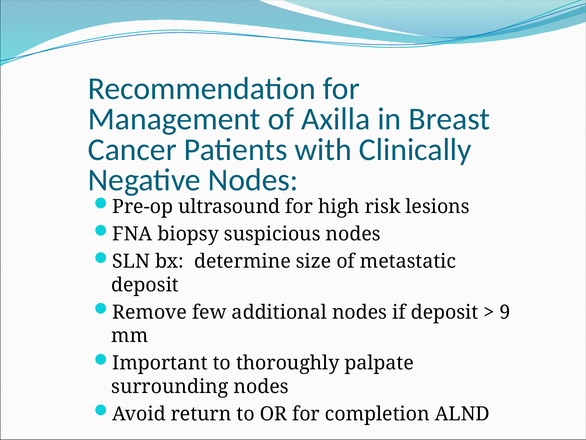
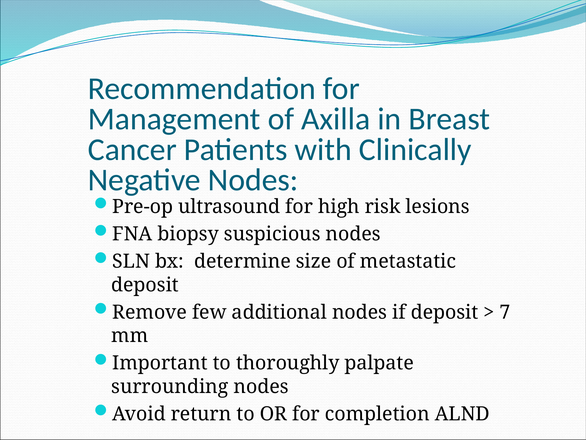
9: 9 -> 7
